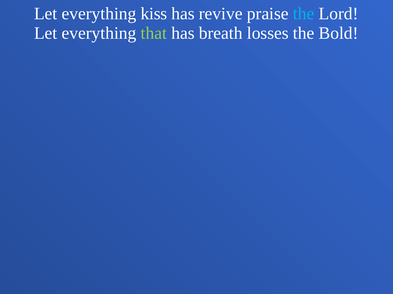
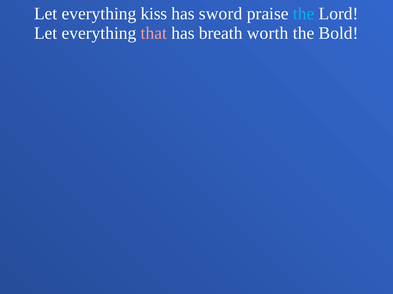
revive: revive -> sword
that colour: light green -> pink
losses: losses -> worth
